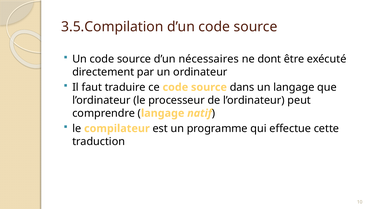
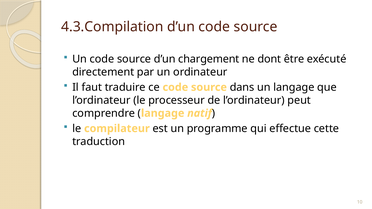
3.5.Compilation: 3.5.Compilation -> 4.3.Compilation
nécessaires: nécessaires -> chargement
